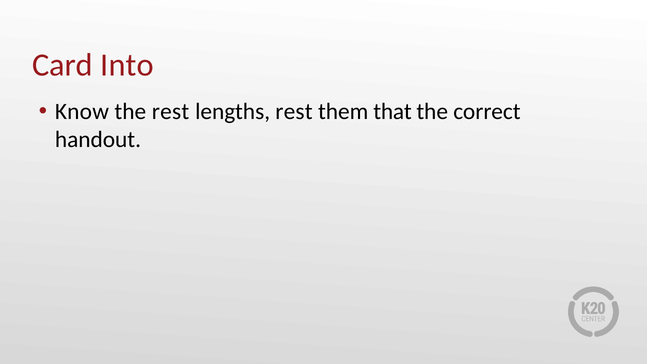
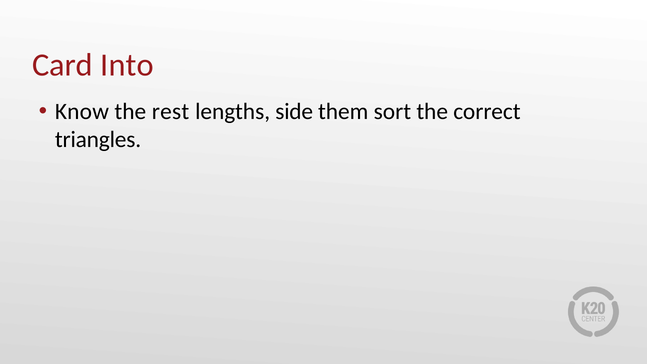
lengths rest: rest -> side
that: that -> sort
handout: handout -> triangles
